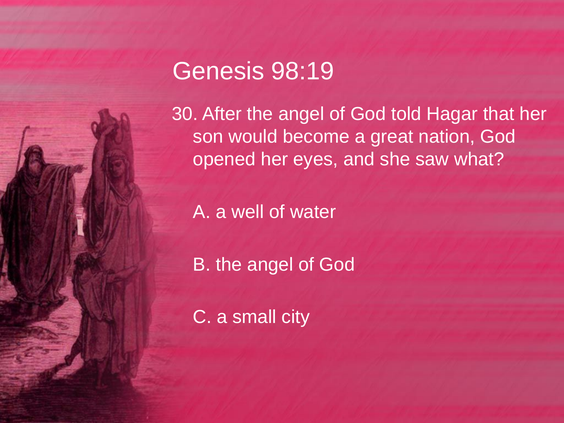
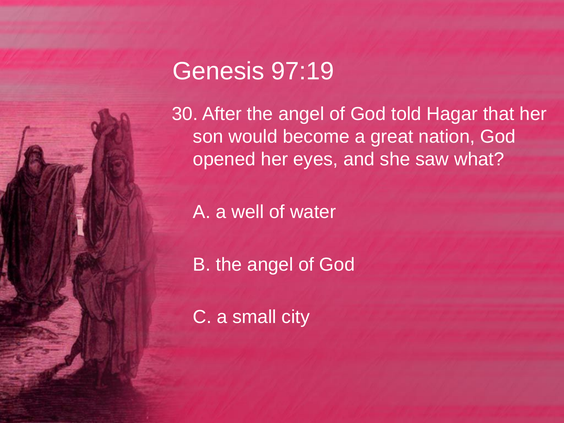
98:19: 98:19 -> 97:19
